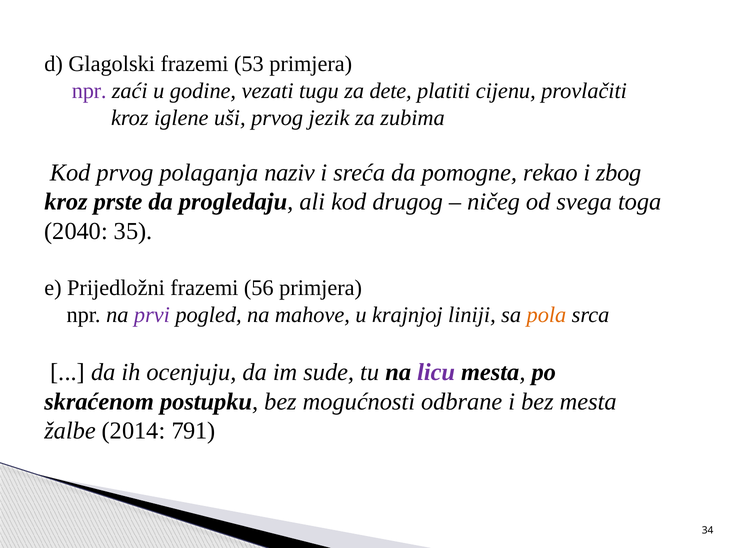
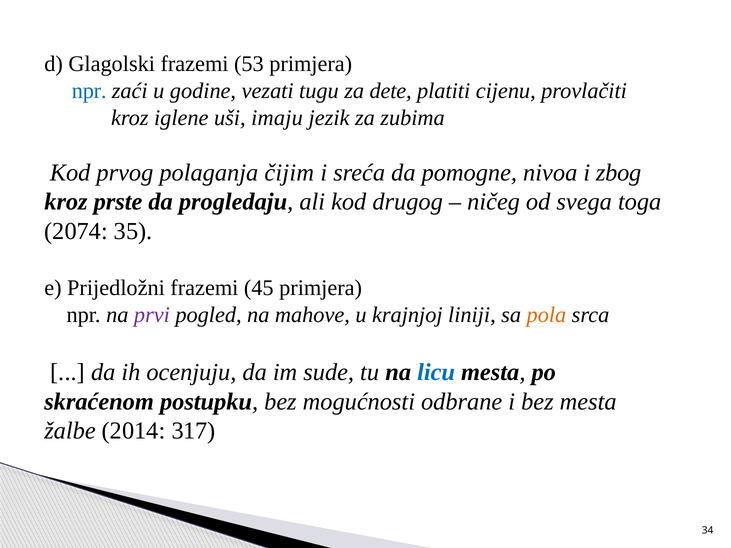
npr at (89, 91) colour: purple -> blue
uši prvog: prvog -> imaju
naziv: naziv -> čijim
rekao: rekao -> nivoa
2040: 2040 -> 2074
56: 56 -> 45
licu colour: purple -> blue
791: 791 -> 317
